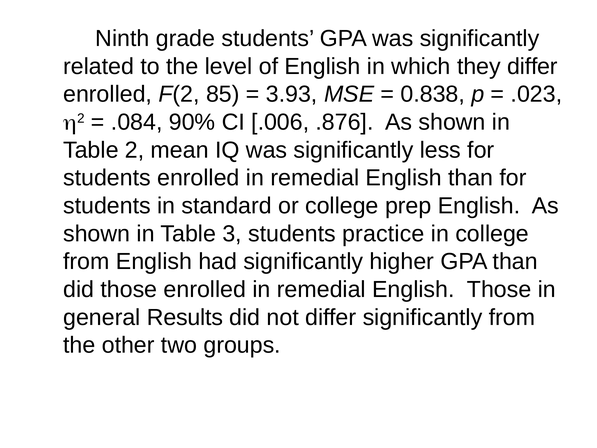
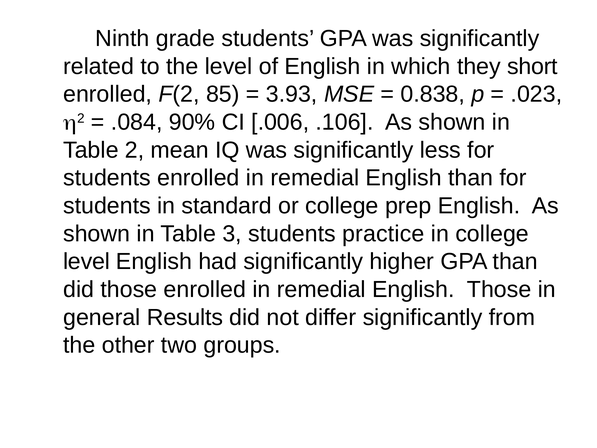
they differ: differ -> short
.876: .876 -> .106
from at (86, 261): from -> level
